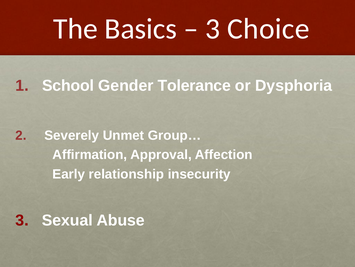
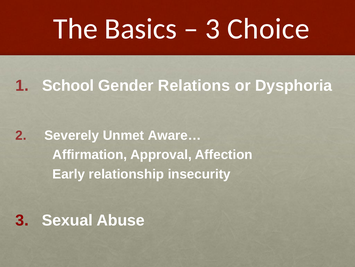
Tolerance: Tolerance -> Relations
Group…: Group… -> Aware…
